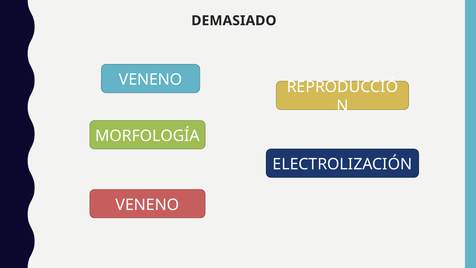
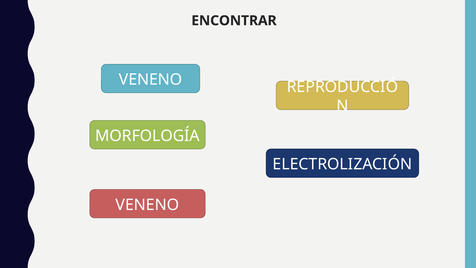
DEMASIADO: DEMASIADO -> ENCONTRAR
